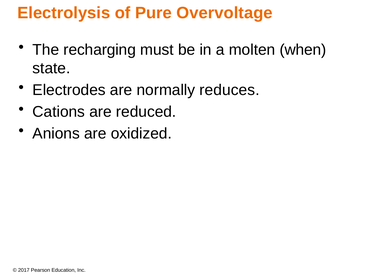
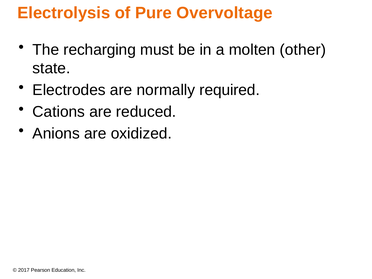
when: when -> other
reduces: reduces -> required
